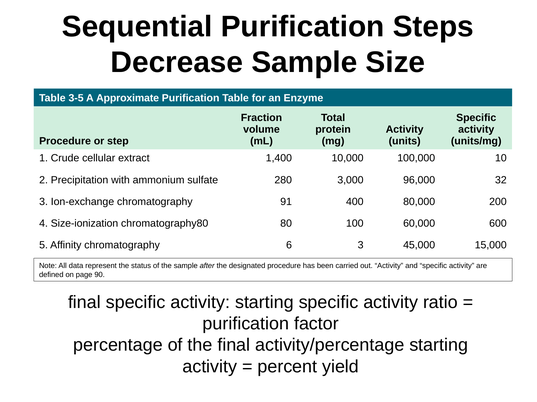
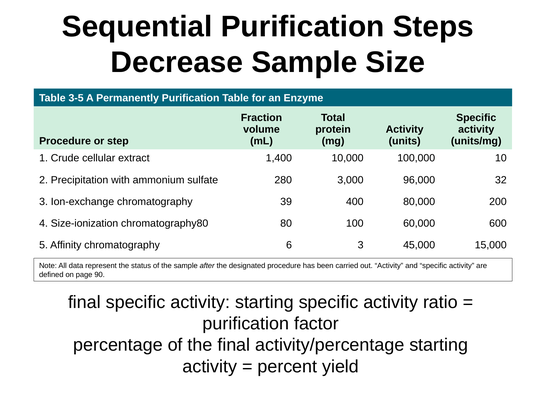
Approximate: Approximate -> Permanently
91: 91 -> 39
